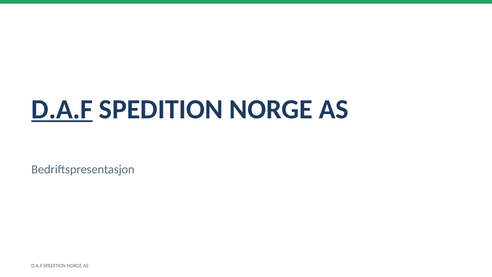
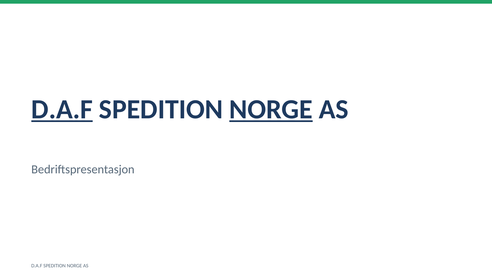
NORGE at (271, 109) underline: none -> present
